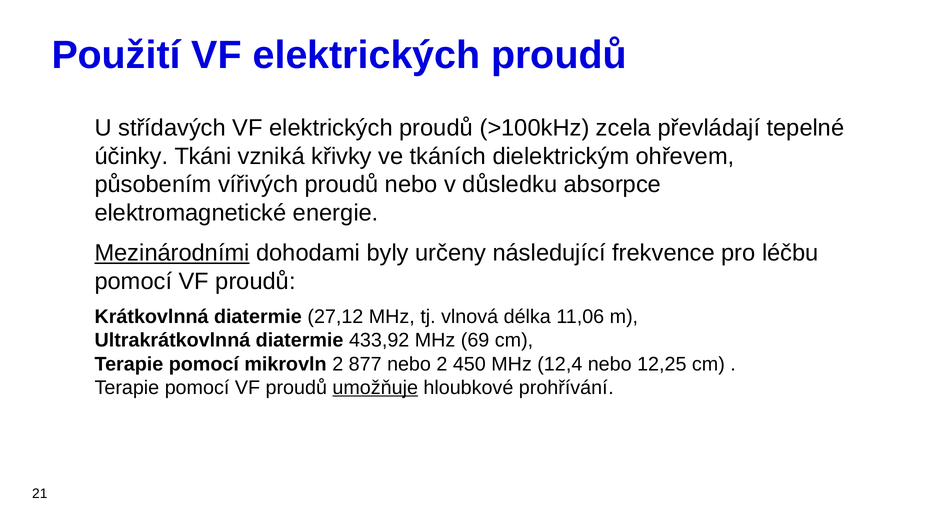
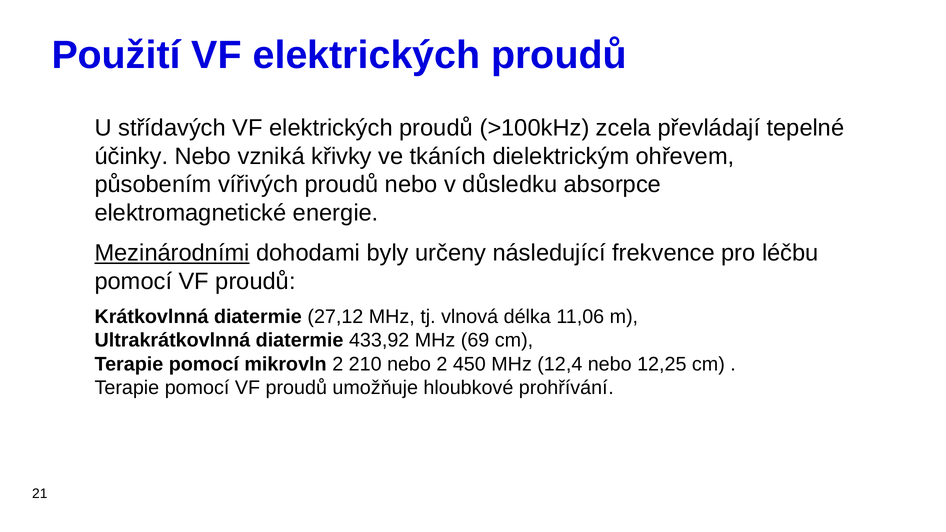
účinky Tkáni: Tkáni -> Nebo
877: 877 -> 210
umožňuje underline: present -> none
